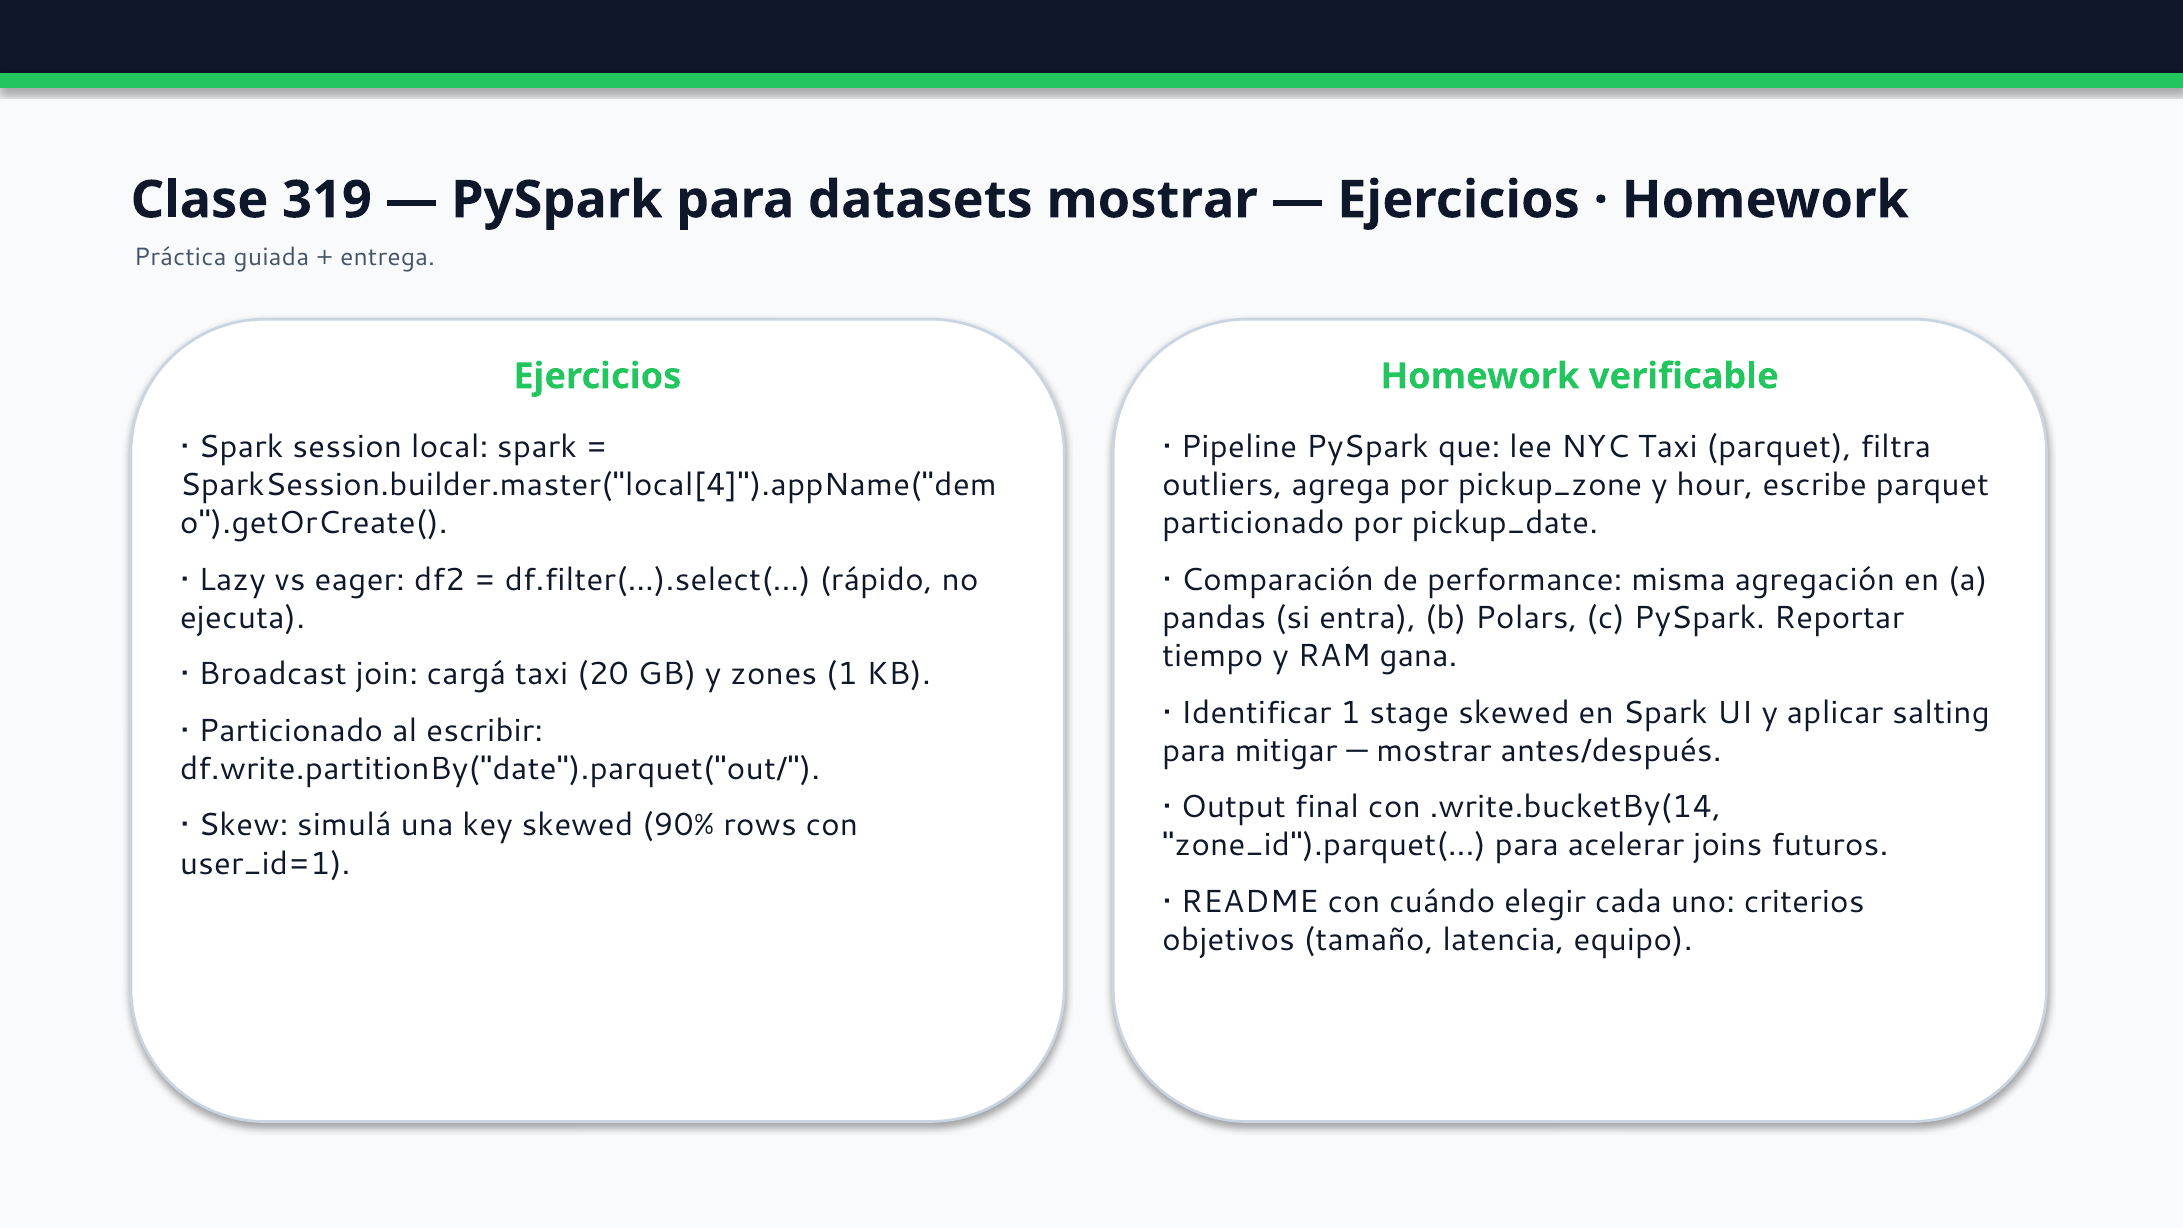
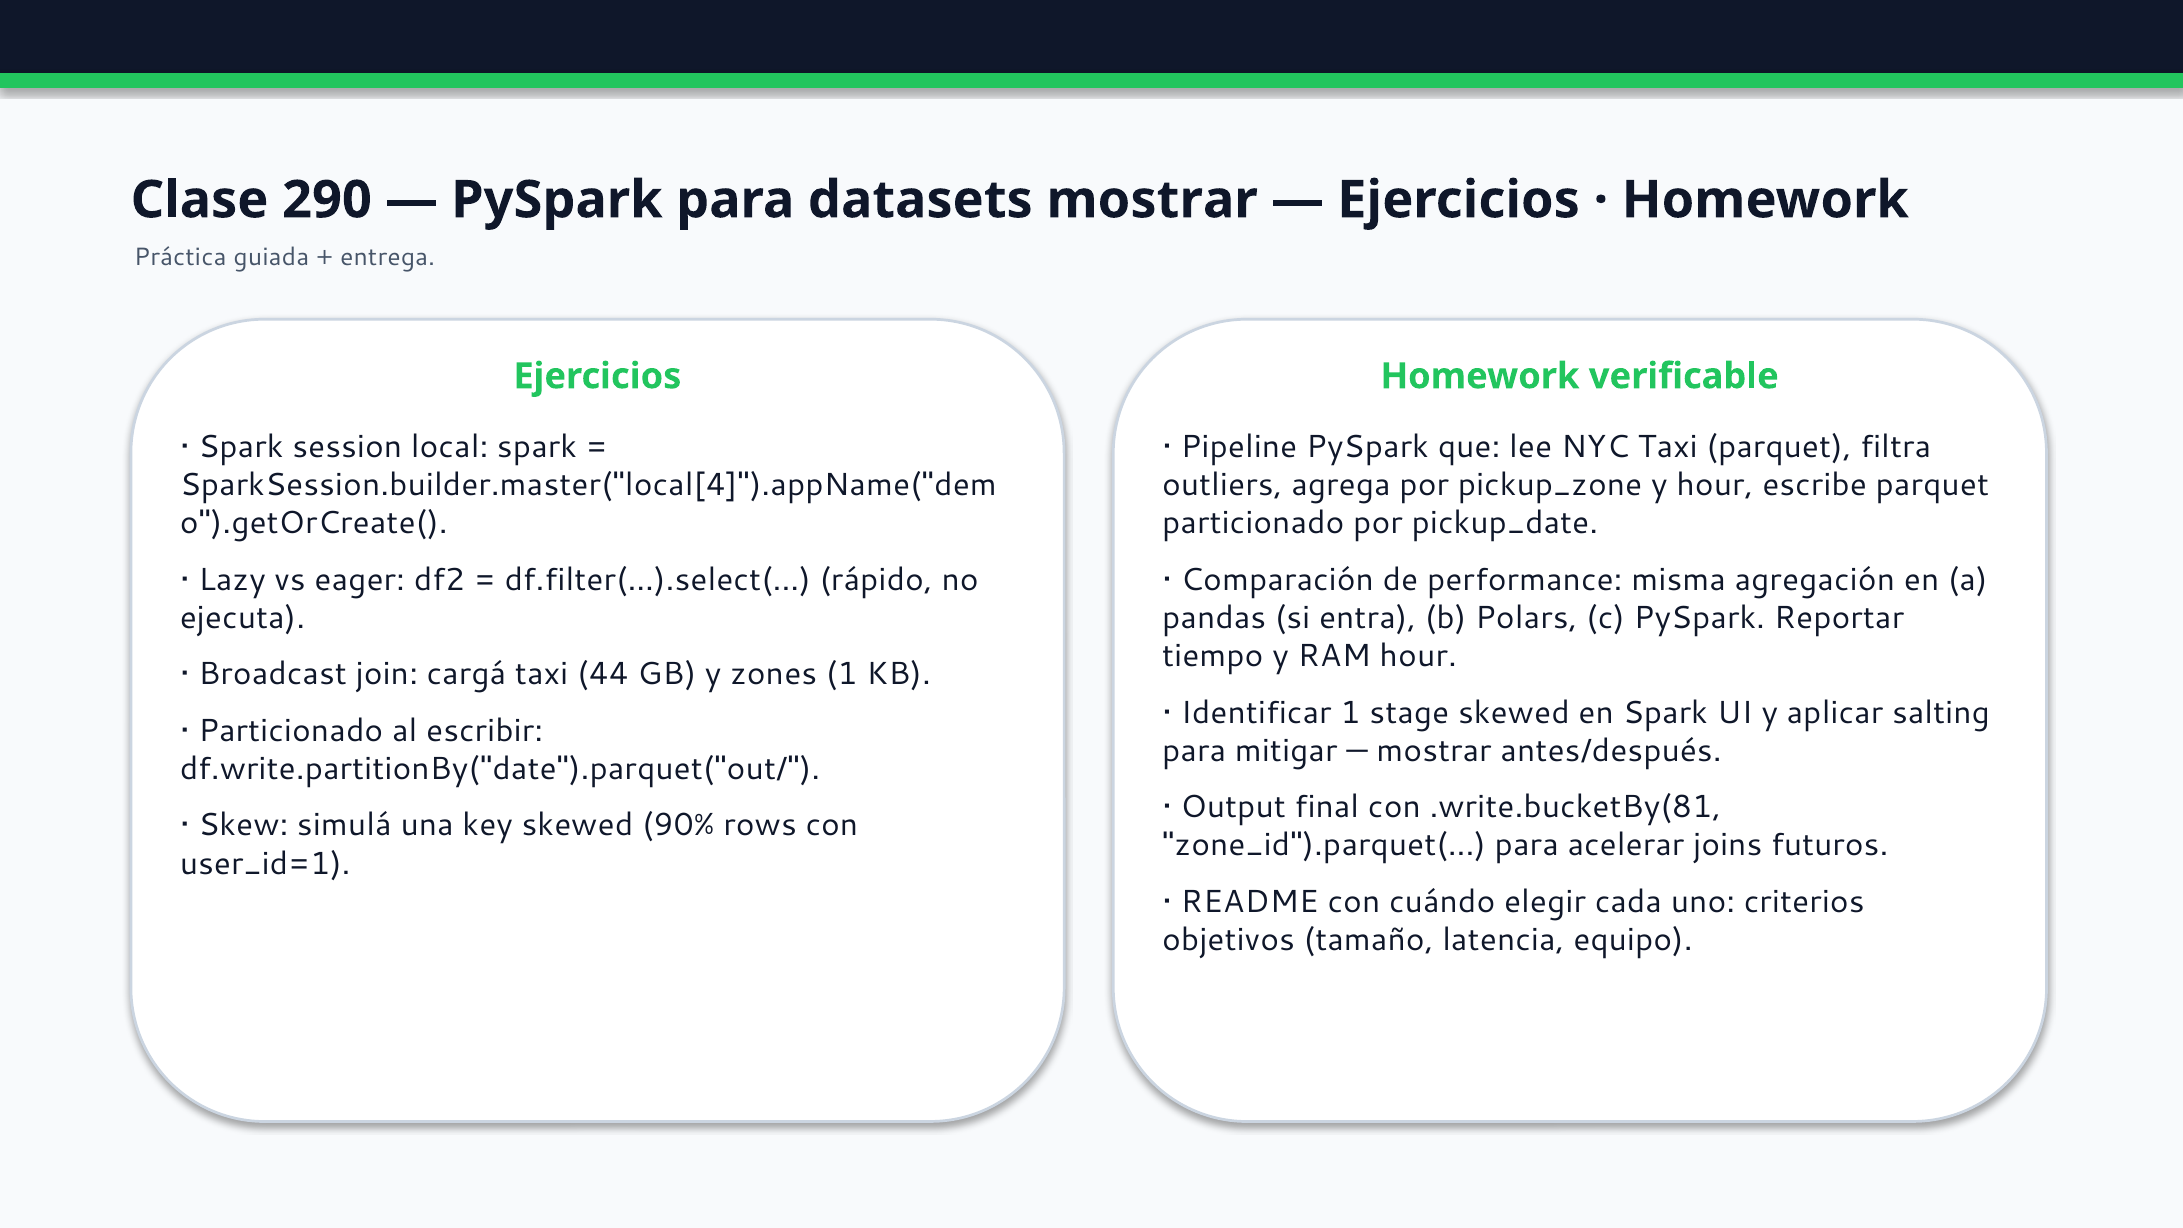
319: 319 -> 290
RAM gana: gana -> hour
20: 20 -> 44
.write.bucketBy(14: .write.bucketBy(14 -> .write.bucketBy(81
